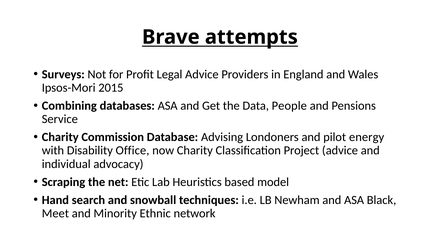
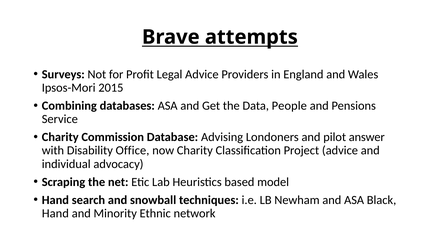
energy: energy -> answer
Meet at (55, 213): Meet -> Hand
